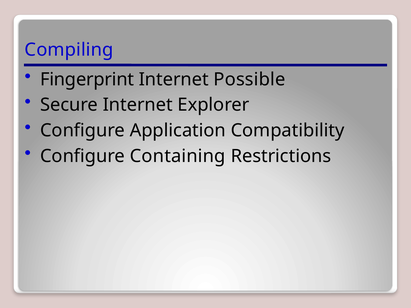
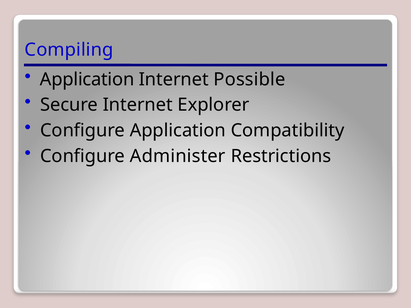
Fingerprint at (87, 79): Fingerprint -> Application
Containing: Containing -> Administer
